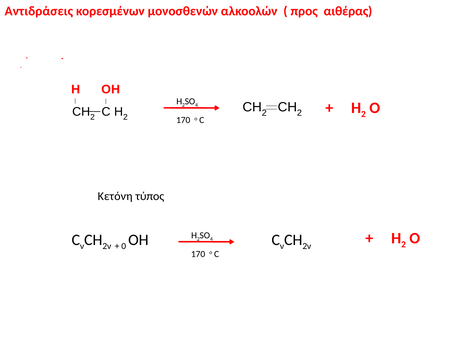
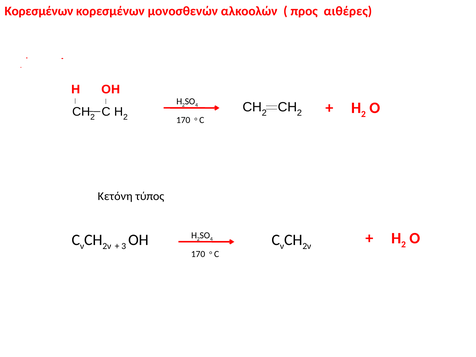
Αντιδράσεις at (39, 11): Αντιδράσεις -> Κορεσμένων
αιθέρας: αιθέρας -> αιθέρες
0: 0 -> 3
